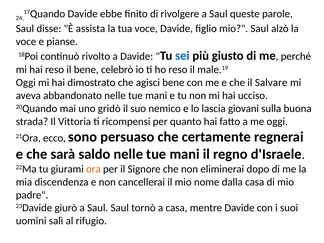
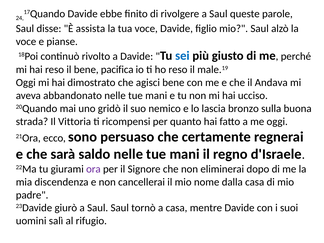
celebrò: celebrò -> pacifica
Salvare: Salvare -> Andava
giovani: giovani -> bronzo
ora colour: orange -> purple
